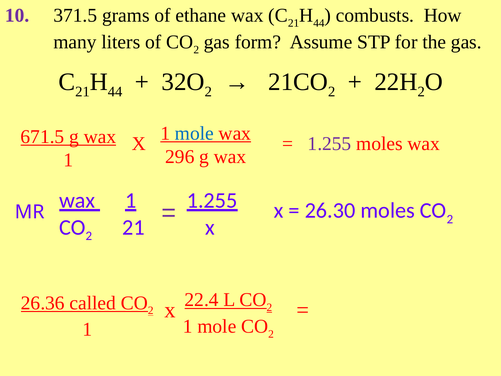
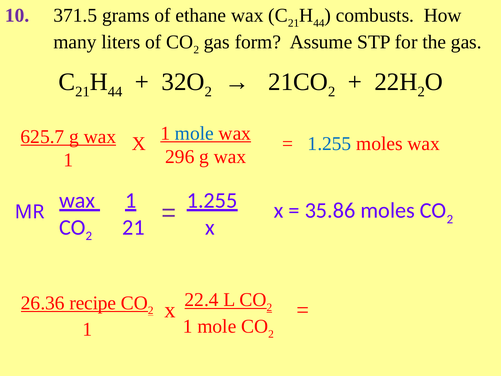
671.5: 671.5 -> 625.7
1.255 at (330, 144) colour: purple -> blue
26.30: 26.30 -> 35.86
called: called -> recipe
